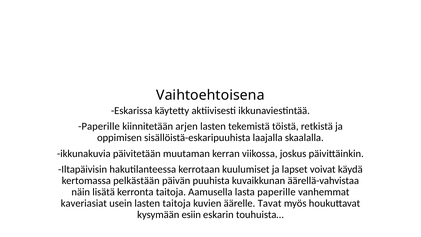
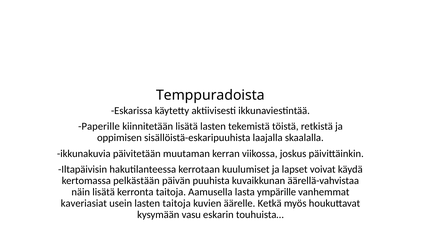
Vaihtoehtoisena: Vaihtoehtoisena -> Temppuradoista
kiinnitetään arjen: arjen -> lisätä
lasta paperille: paperille -> ympärille
Tavat: Tavat -> Ketkä
esiin: esiin -> vasu
